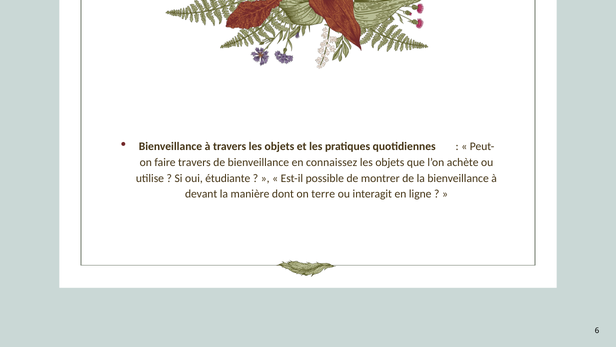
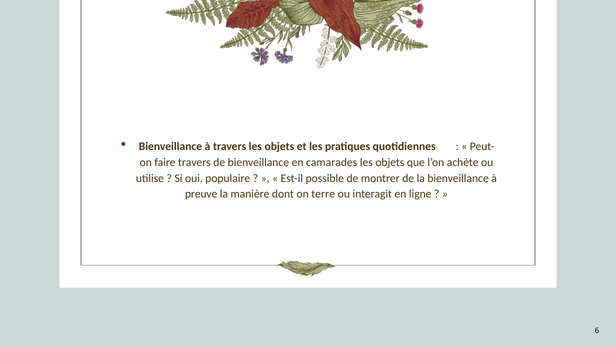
connaissez: connaissez -> camarades
étudiante: étudiante -> populaire
devant: devant -> preuve
